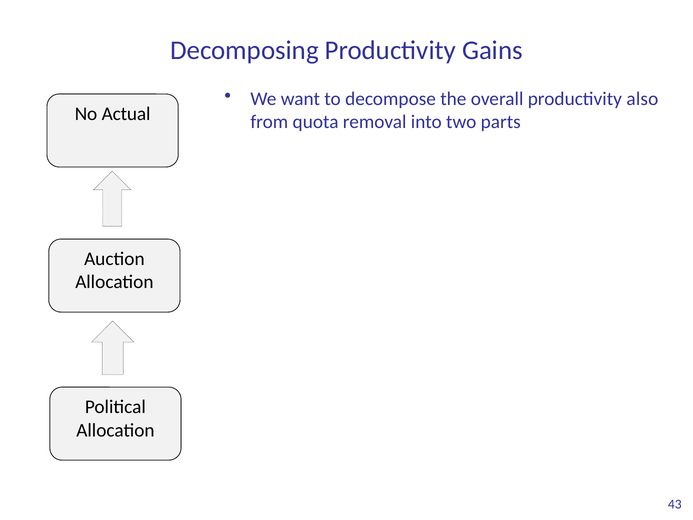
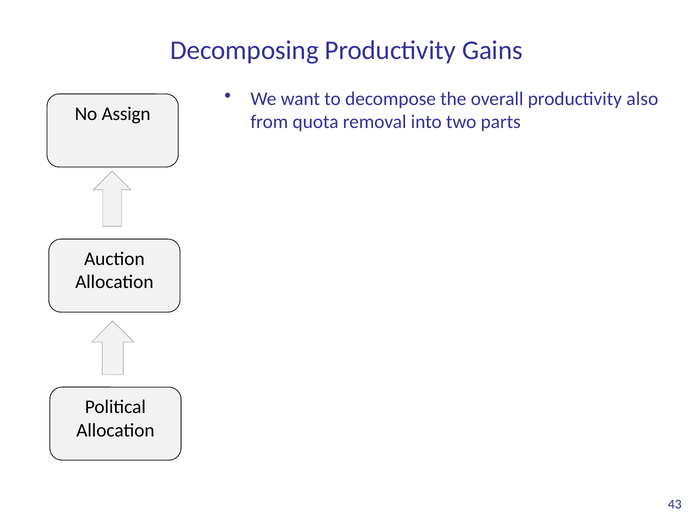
Actual: Actual -> Assign
